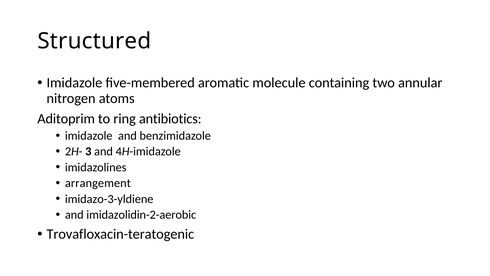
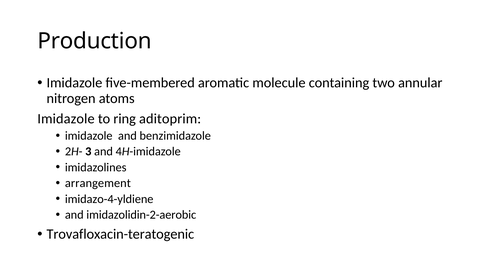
Structured: Structured -> Production
Aditoprim at (66, 119): Aditoprim -> Imidazole
antibiotics: antibiotics -> aditoprim
imidazo-3-yldiene: imidazo-3-yldiene -> imidazo-4-yldiene
